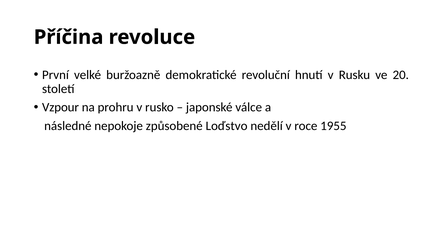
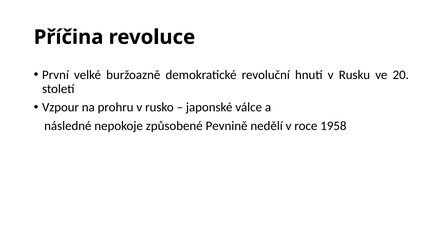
Loďstvo: Loďstvo -> Pevnině
1955: 1955 -> 1958
